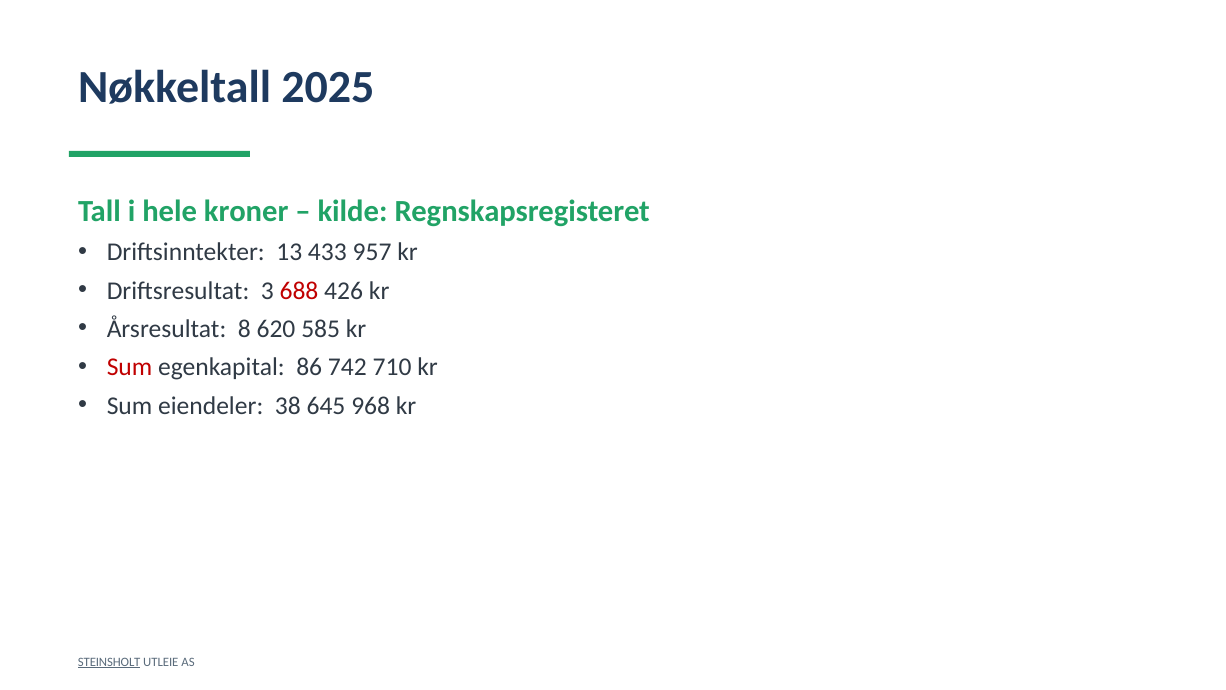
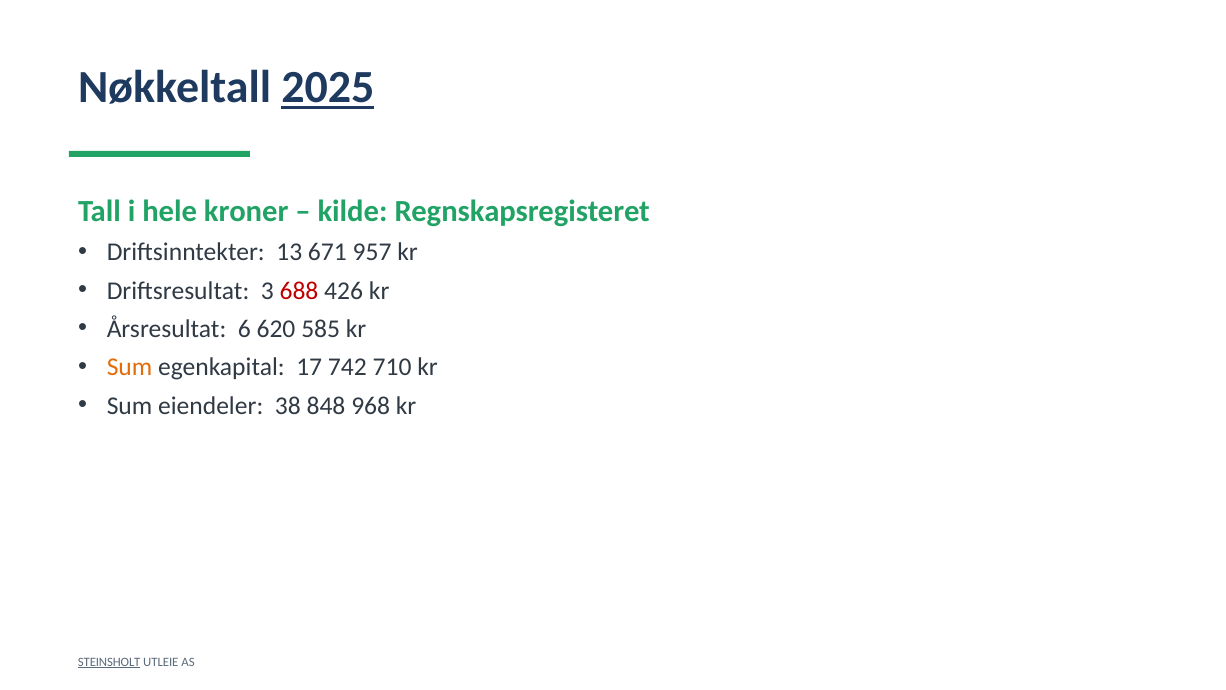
2025 underline: none -> present
433: 433 -> 671
8: 8 -> 6
Sum at (130, 367) colour: red -> orange
86: 86 -> 17
645: 645 -> 848
